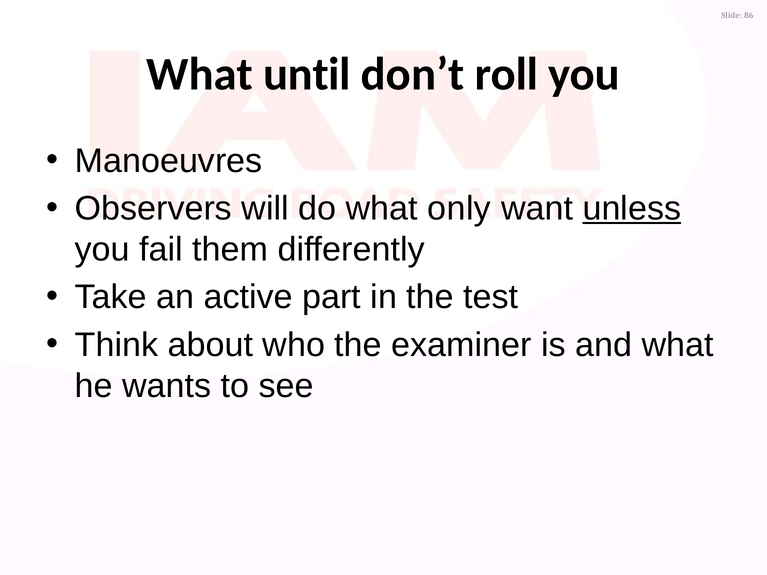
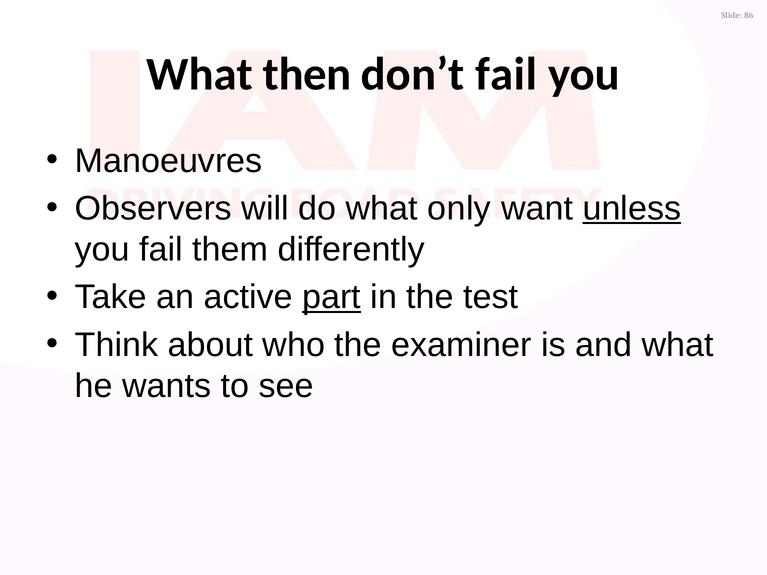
until: until -> then
don’t roll: roll -> fail
part underline: none -> present
